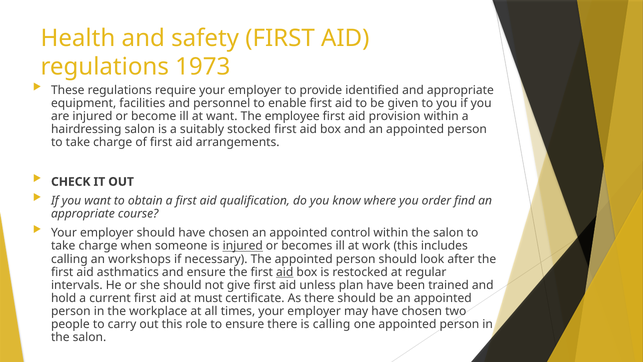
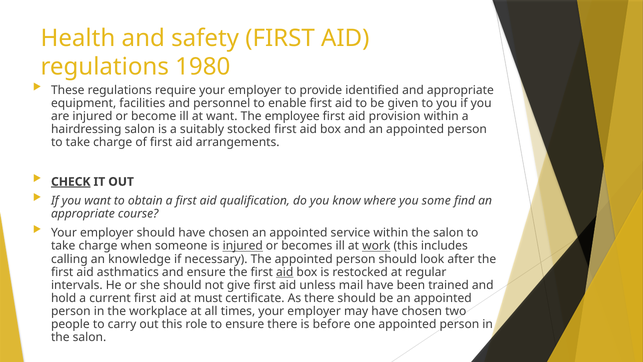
1973: 1973 -> 1980
CHECK underline: none -> present
order: order -> some
control: control -> service
work underline: none -> present
workshops: workshops -> knowledge
plan: plan -> mail
is calling: calling -> before
